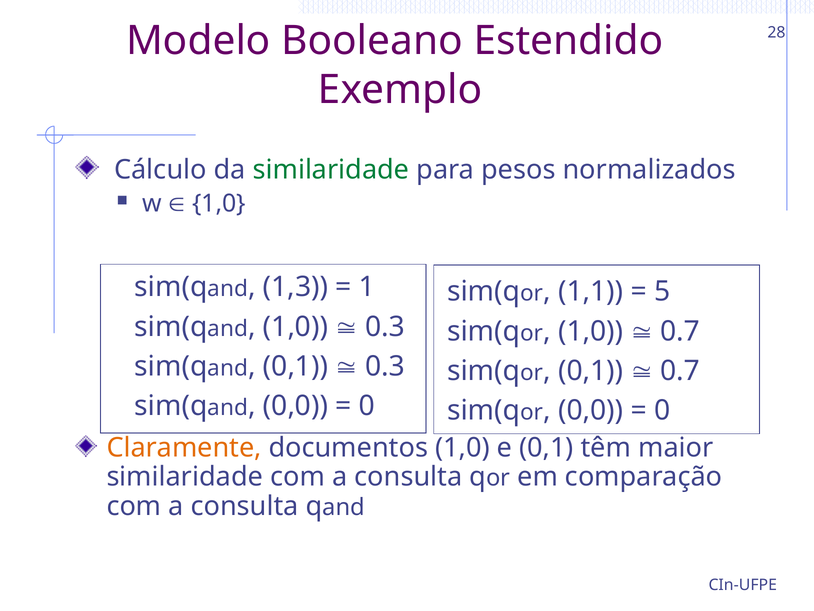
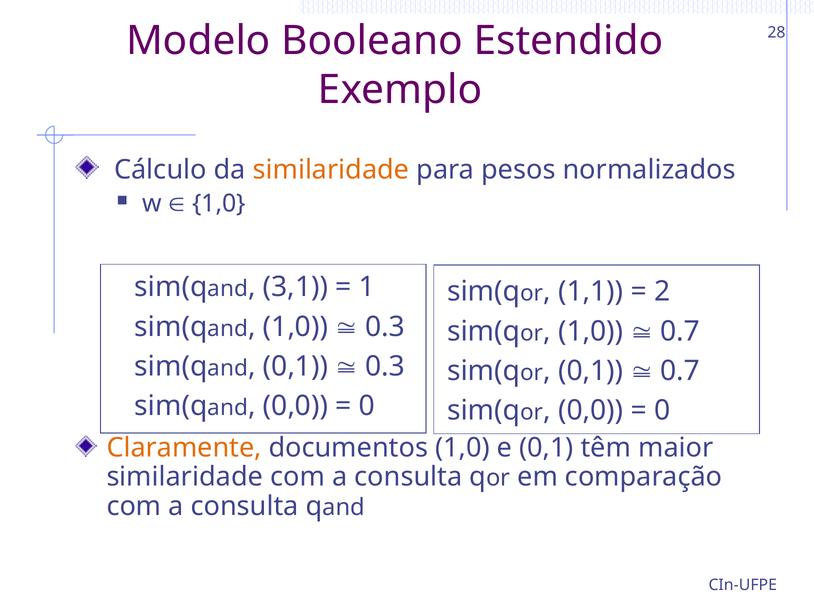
similaridade at (331, 170) colour: green -> orange
1,3: 1,3 -> 3,1
5: 5 -> 2
